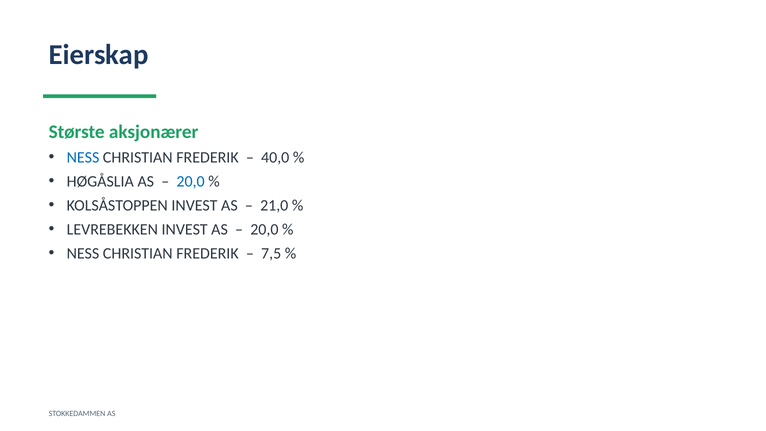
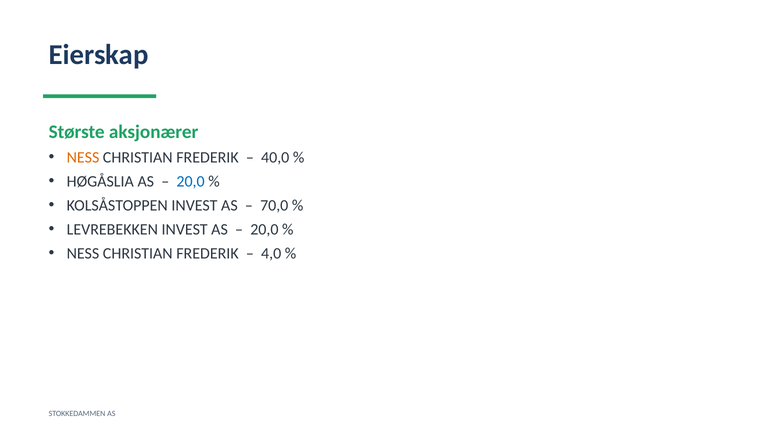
NESS at (83, 158) colour: blue -> orange
21,0: 21,0 -> 70,0
7,5: 7,5 -> 4,0
